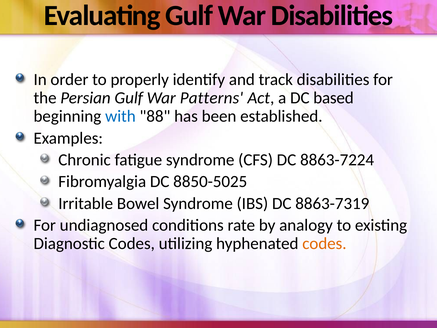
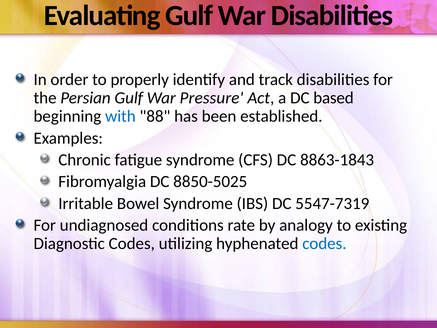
Patterns: Patterns -> Pressure
8863-7224: 8863-7224 -> 8863-1843
8863-7319: 8863-7319 -> 5547-7319
codes at (324, 243) colour: orange -> blue
